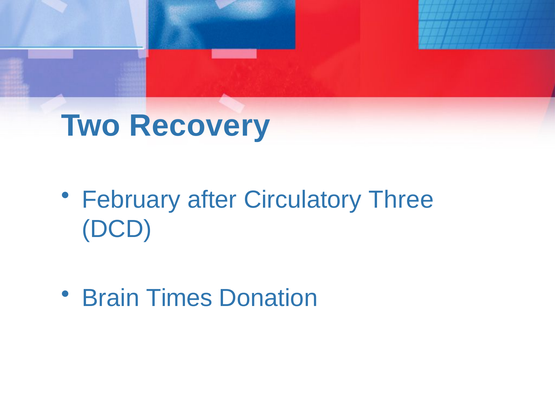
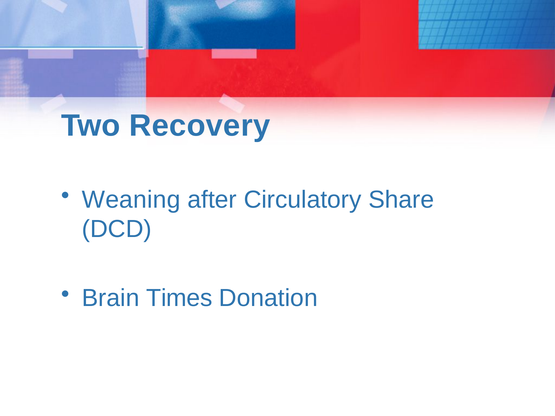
February: February -> Weaning
Three: Three -> Share
